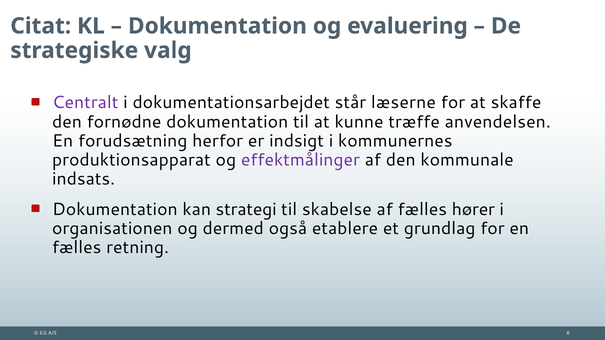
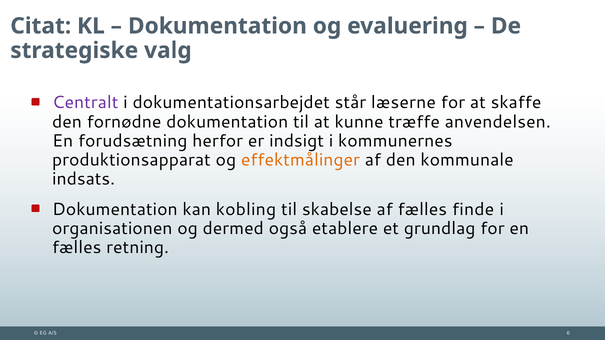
effektmålinger colour: purple -> orange
strategi: strategi -> kobling
hører: hører -> finde
